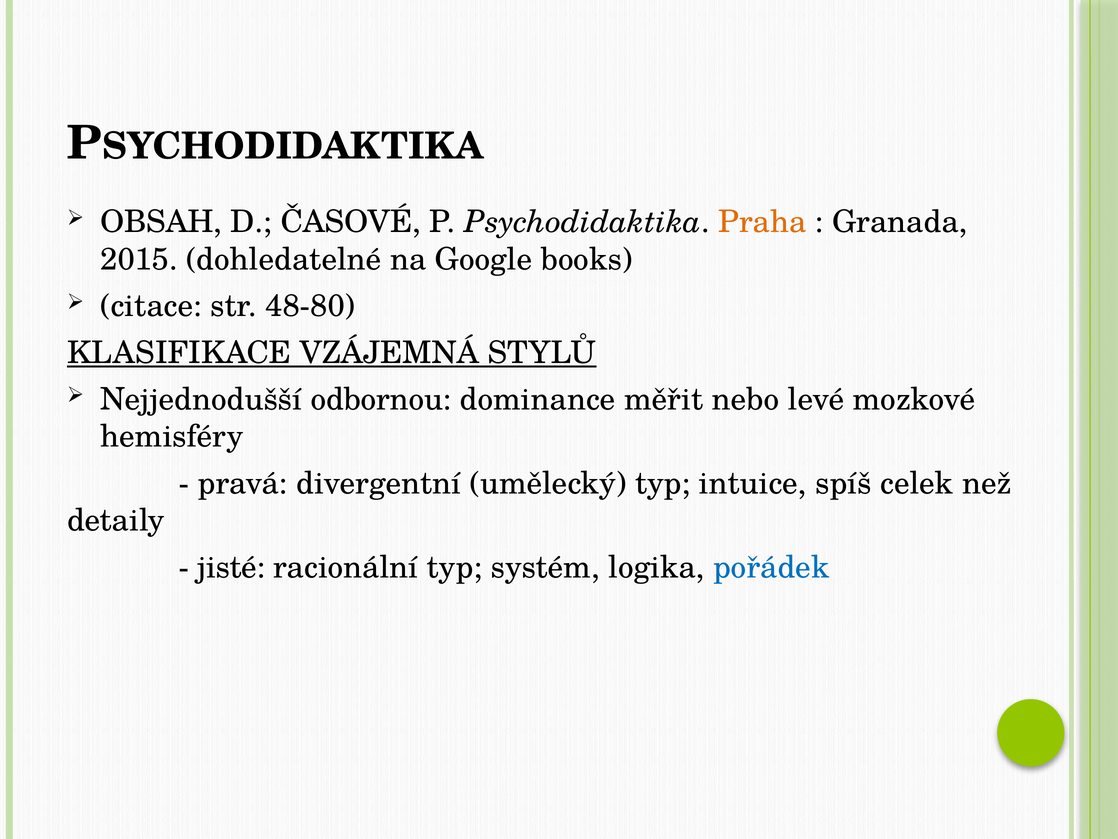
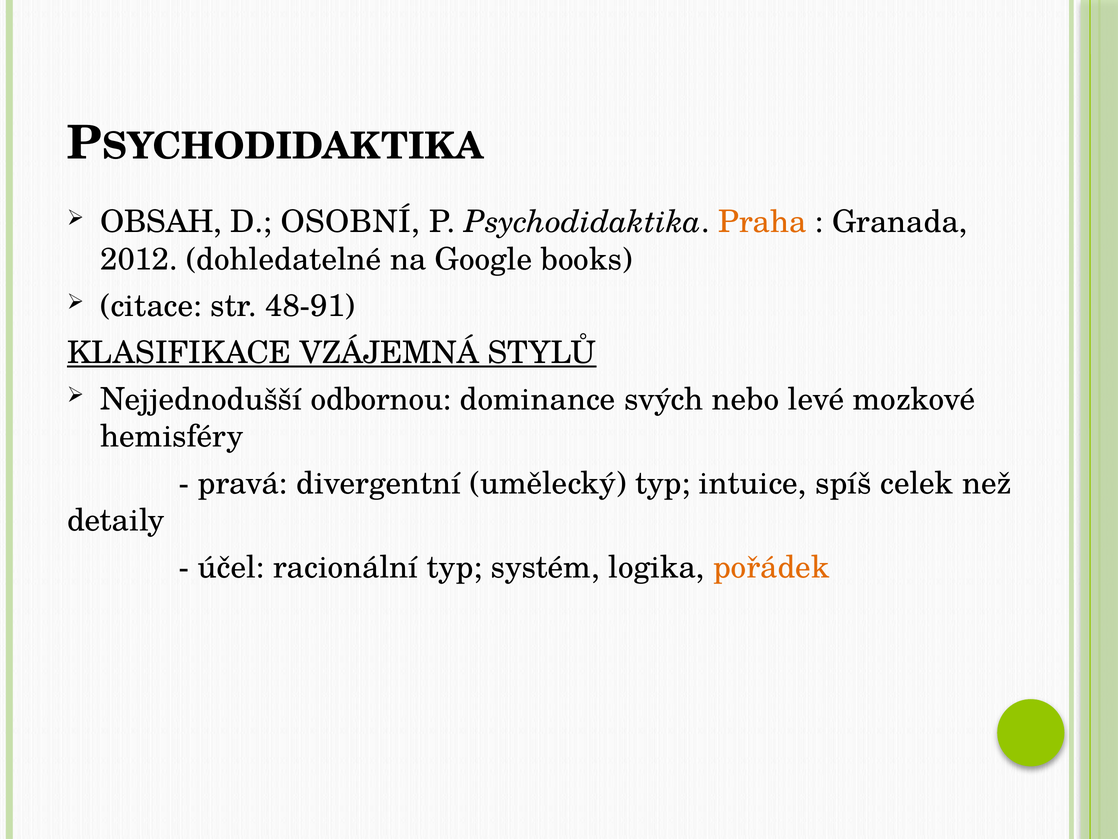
ČASOVÉ: ČASOVÉ -> OSOBNÍ
2015: 2015 -> 2012
48-80: 48-80 -> 48-91
měřit: měřit -> svých
jisté: jisté -> účel
pořádek colour: blue -> orange
